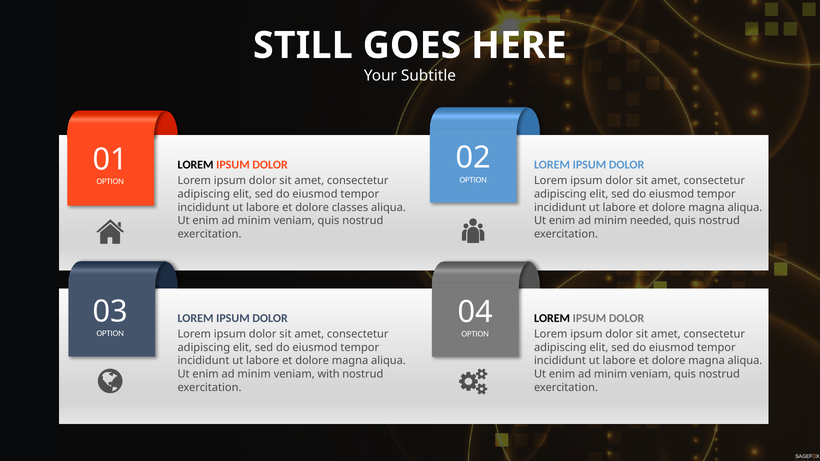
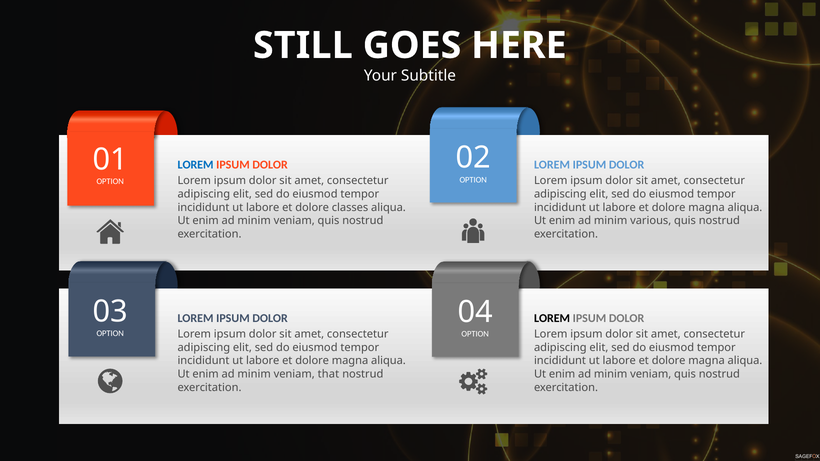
LOREM at (195, 165) colour: black -> blue
needed: needed -> various
with: with -> that
